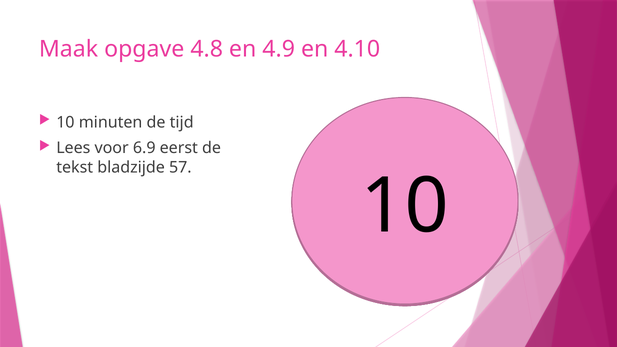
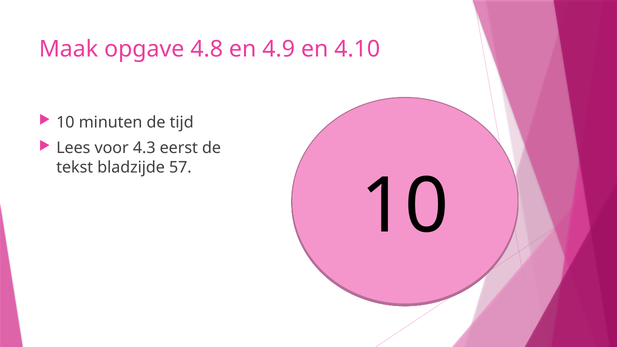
6.9: 6.9 -> 4.3
